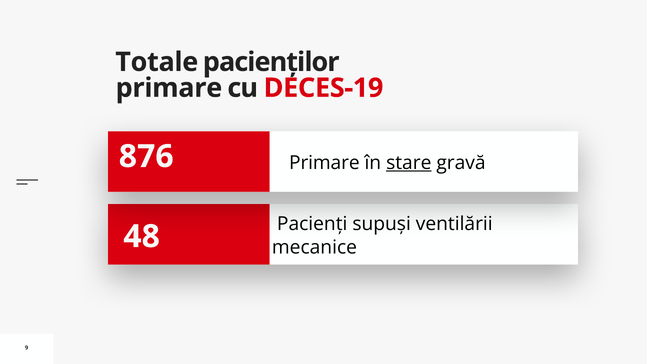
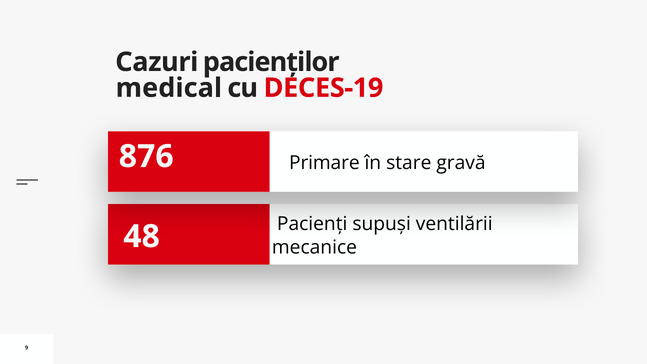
Totale: Totale -> Cazuri
primare at (169, 88): primare -> medical
stare underline: present -> none
